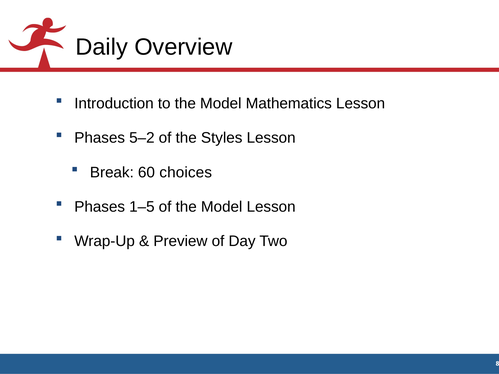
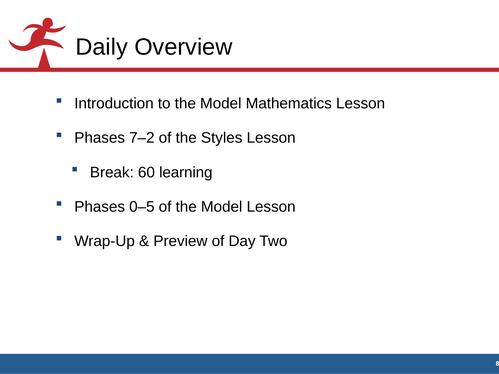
5–2: 5–2 -> 7–2
choices: choices -> learning
1–5: 1–5 -> 0–5
